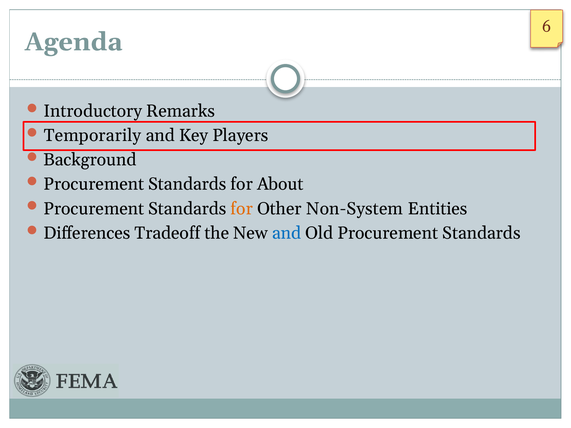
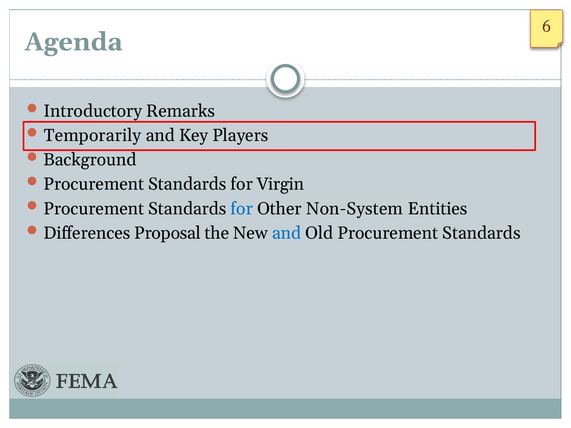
About: About -> Virgin
for at (242, 209) colour: orange -> blue
Tradeoff: Tradeoff -> Proposal
